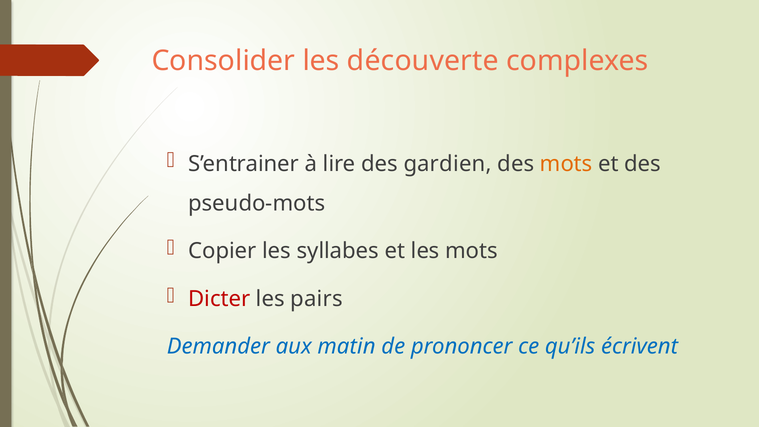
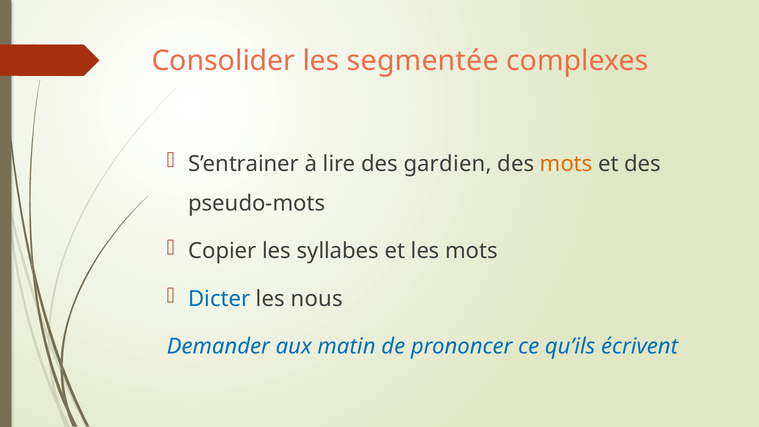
découverte: découverte -> segmentée
Dicter colour: red -> blue
pairs: pairs -> nous
